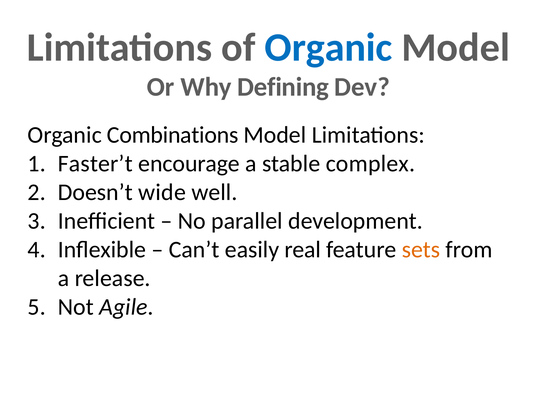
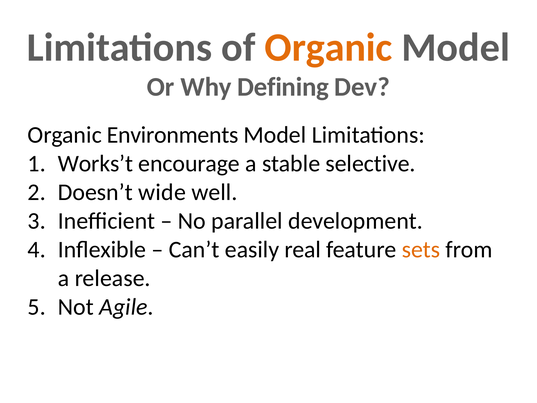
Organic at (329, 48) colour: blue -> orange
Combinations: Combinations -> Environments
Faster’t: Faster’t -> Works’t
complex: complex -> selective
